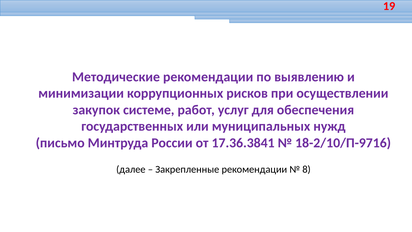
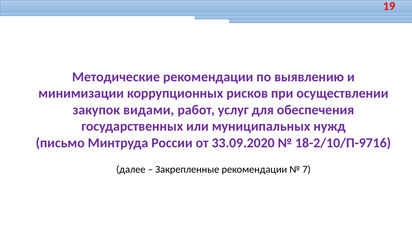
системе: системе -> видами
17.36.3841: 17.36.3841 -> 33.09.2020
8: 8 -> 7
